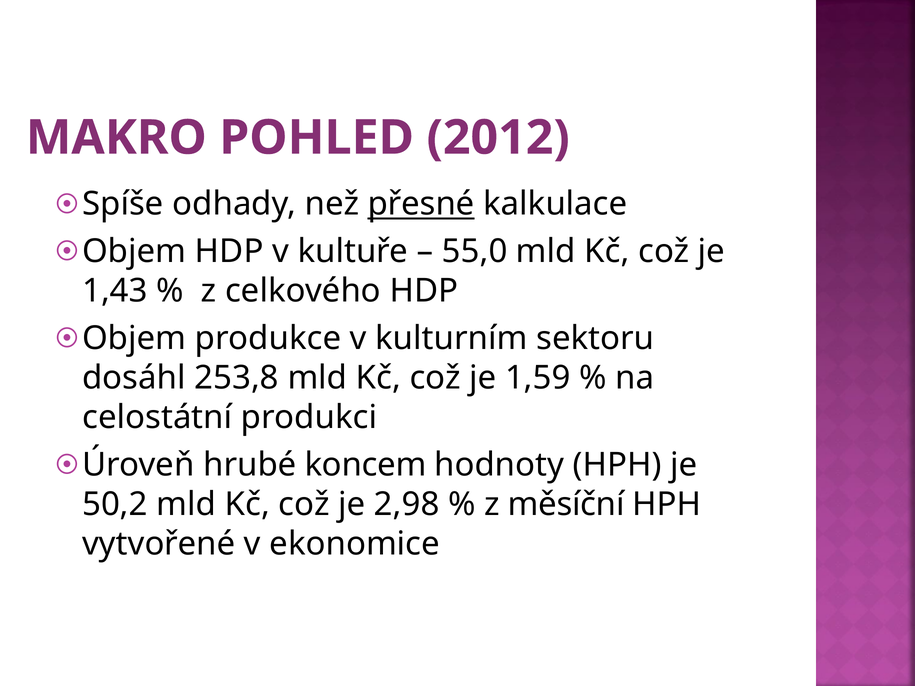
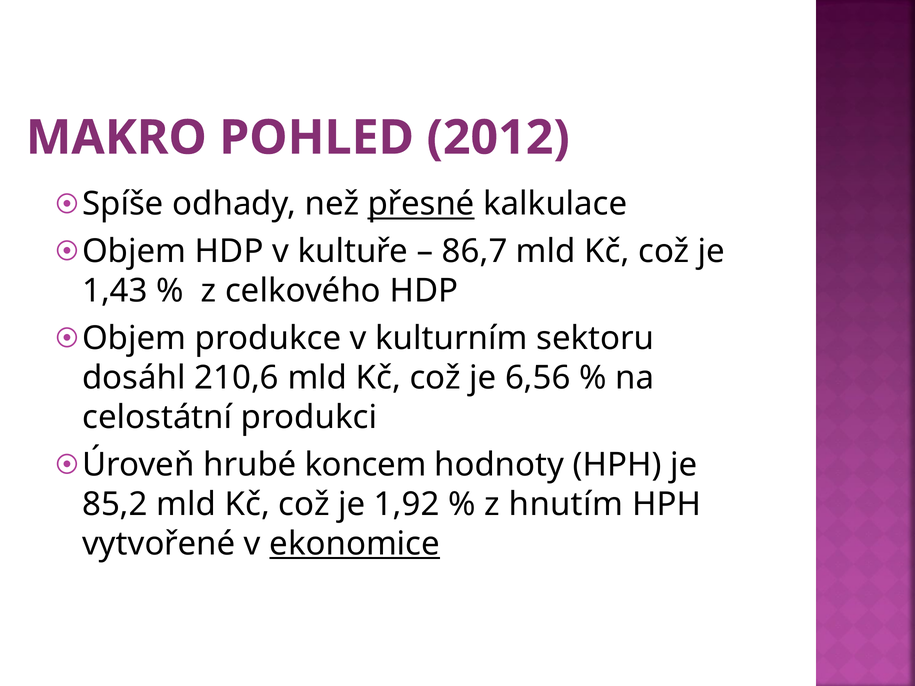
55,0: 55,0 -> 86,7
253,8: 253,8 -> 210,6
1,59: 1,59 -> 6,56
50,2: 50,2 -> 85,2
2,98: 2,98 -> 1,92
měsíční: měsíční -> hnutím
ekonomice underline: none -> present
